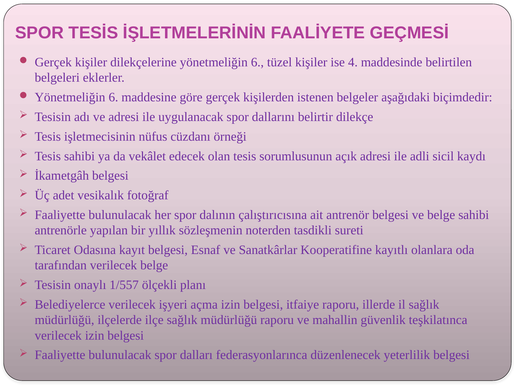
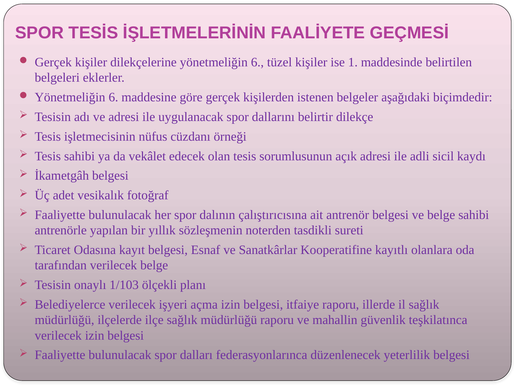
4: 4 -> 1
1/557: 1/557 -> 1/103
